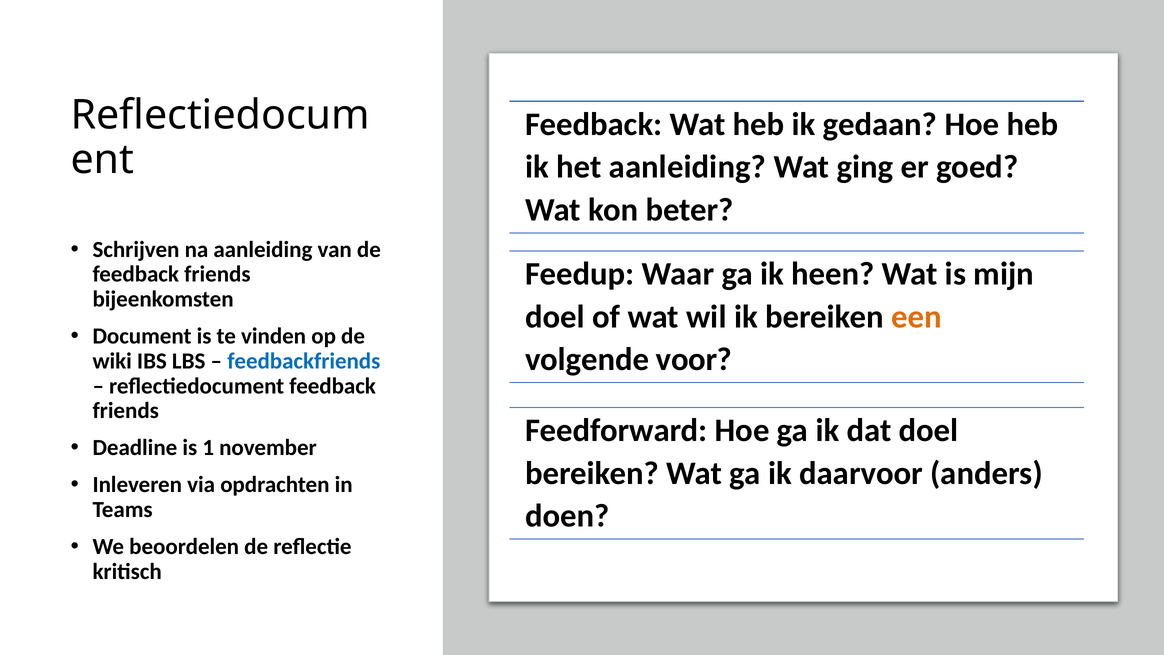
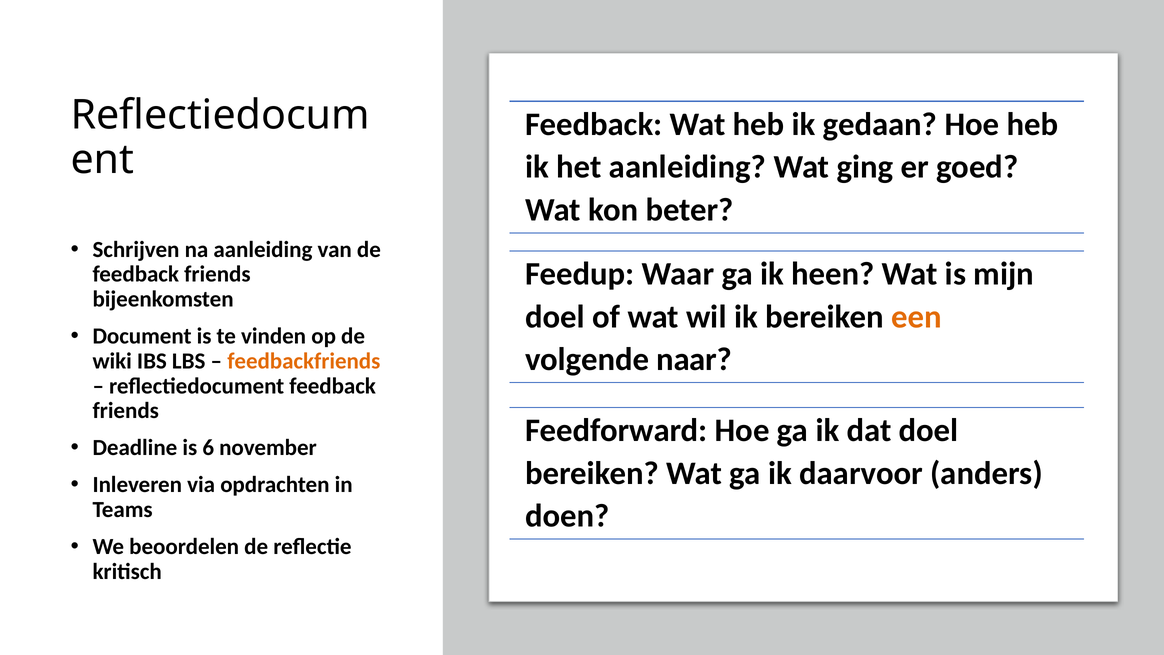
voor: voor -> naar
feedbackfriends colour: blue -> orange
1: 1 -> 6
